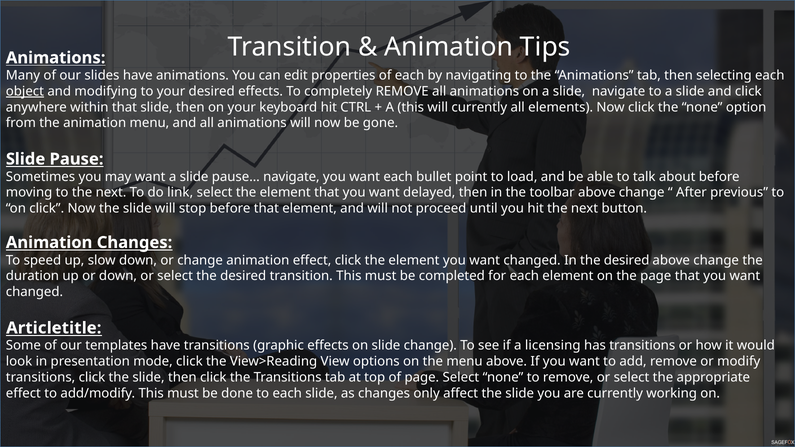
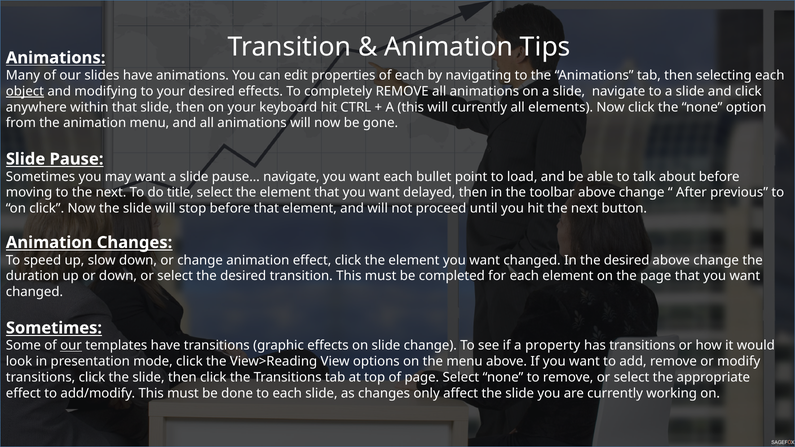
link: link -> title
Articletitle at (54, 328): Articletitle -> Sometimes
our at (71, 346) underline: none -> present
licensing: licensing -> property
